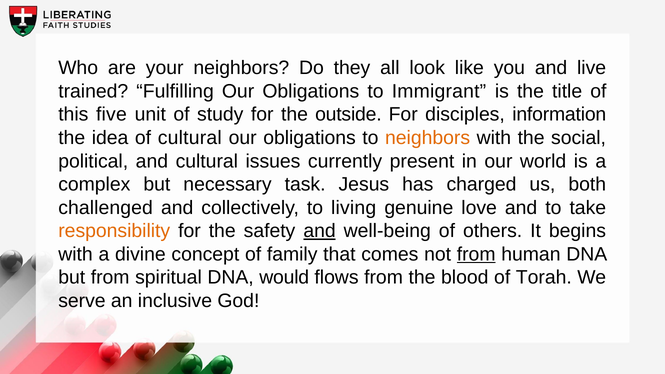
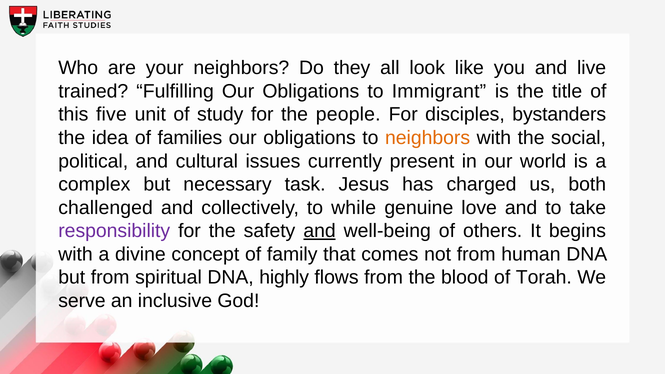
outside: outside -> people
information: information -> bystanders
of cultural: cultural -> families
living: living -> while
responsibility colour: orange -> purple
from at (476, 254) underline: present -> none
would: would -> highly
